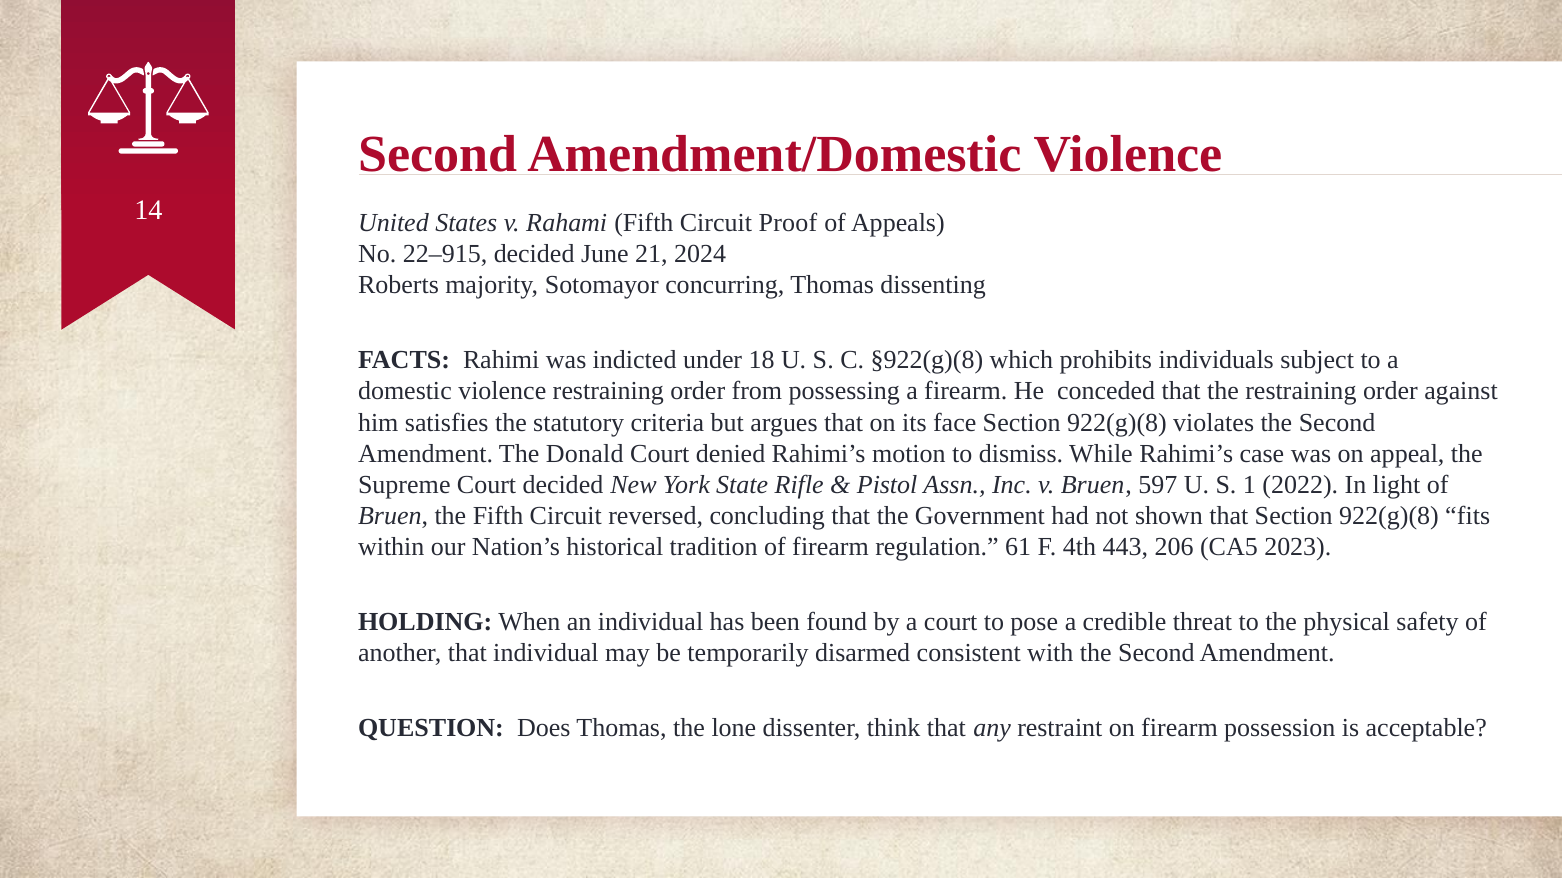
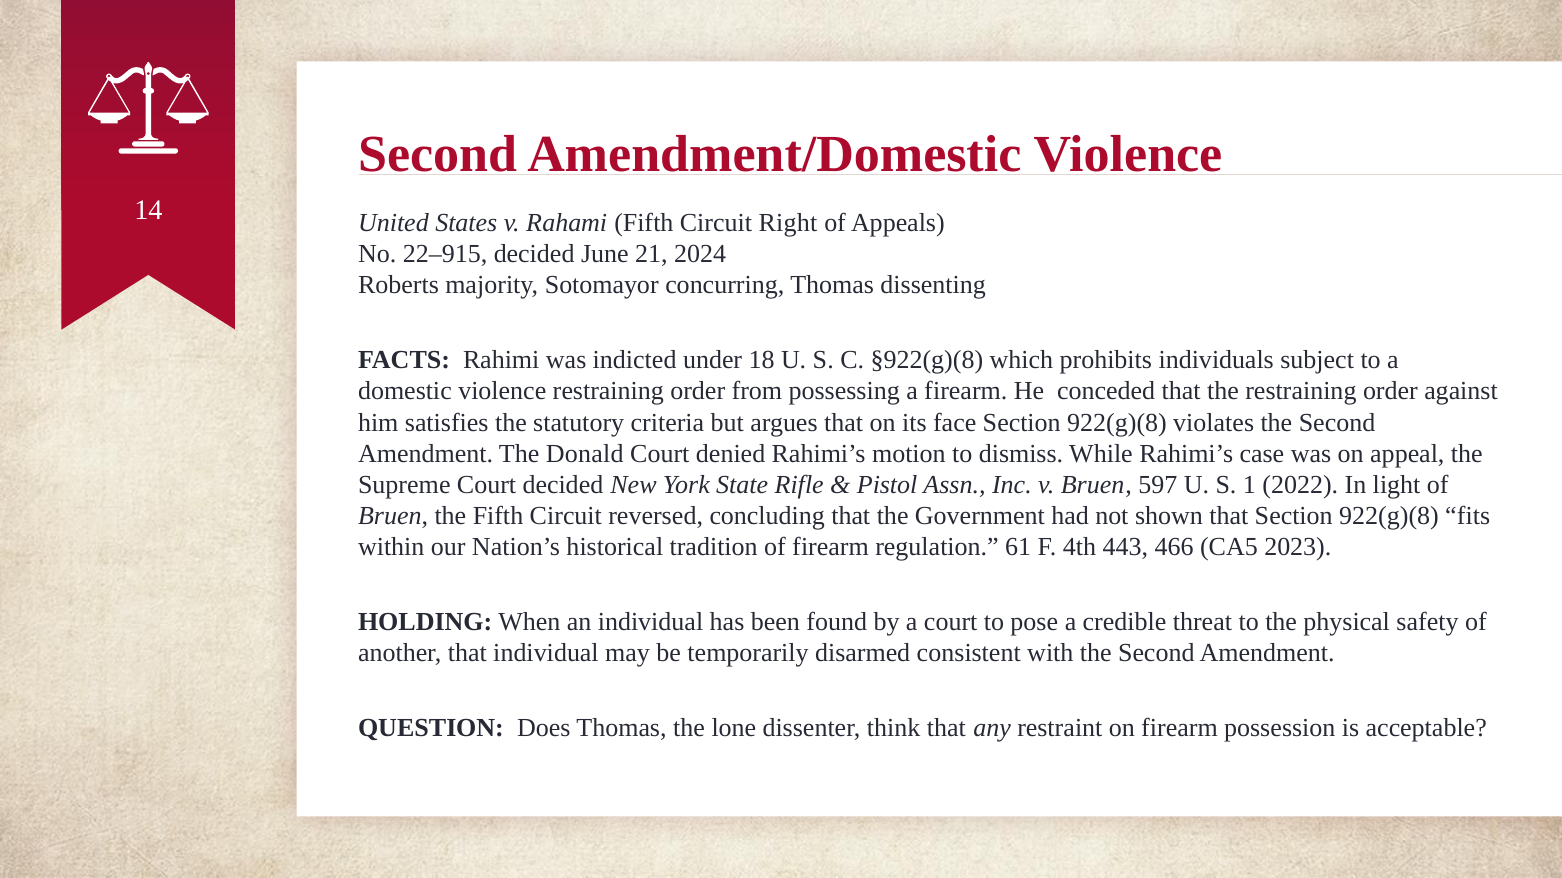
Proof: Proof -> Right
206: 206 -> 466
